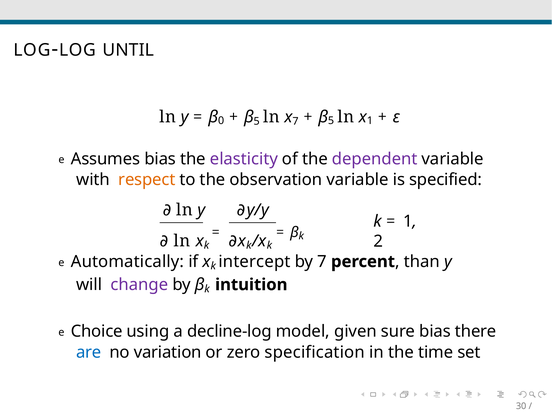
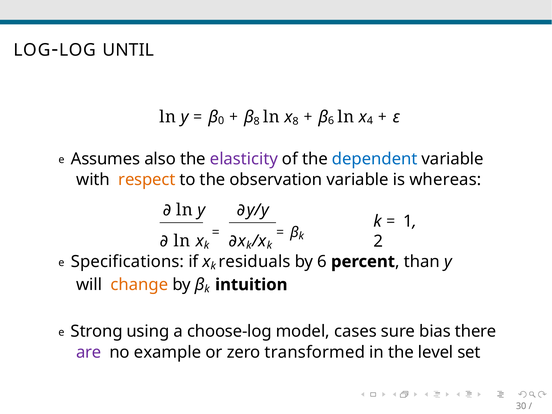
5 at (257, 121): 5 -> 8
7 at (296, 121): 7 -> 8
5 at (331, 121): 5 -> 6
1 at (370, 121): 1 -> 4
Assumes bias: bias -> also
dependent colour: purple -> blue
specified: specified -> whereas
Automatically: Automatically -> Specifications
intercept: intercept -> residuals
by 7: 7 -> 6
change colour: purple -> orange
Choice: Choice -> Strong
decline-log: decline-log -> choose-log
given: given -> cases
are colour: blue -> purple
variation: variation -> example
specification: specification -> transformed
time: time -> level
